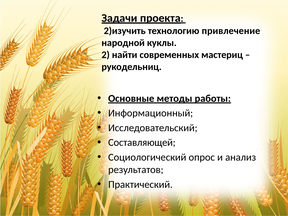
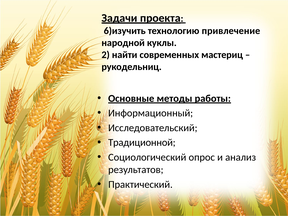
2)изучить: 2)изучить -> 6)изучить
Составляющей: Составляющей -> Традиционной
